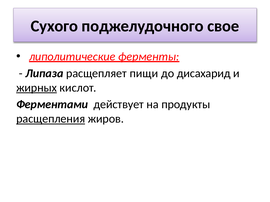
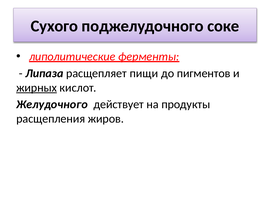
свое: свое -> соке
дисахарид: дисахарид -> пигментов
Ферментами: Ферментами -> Желудочного
расщепления underline: present -> none
